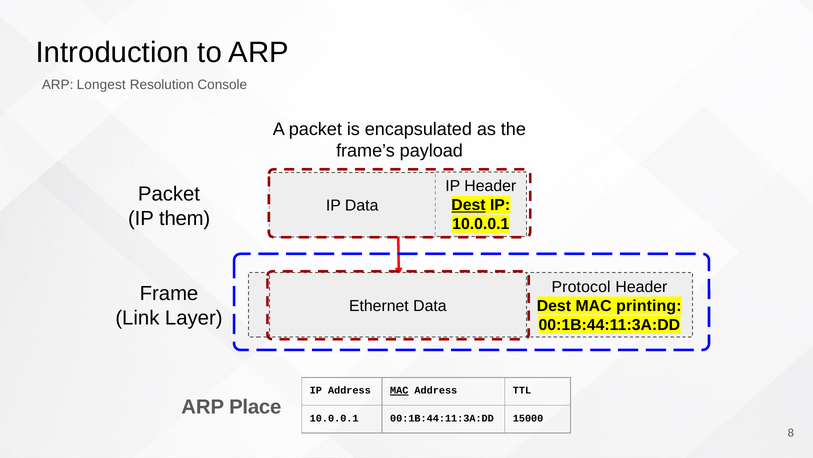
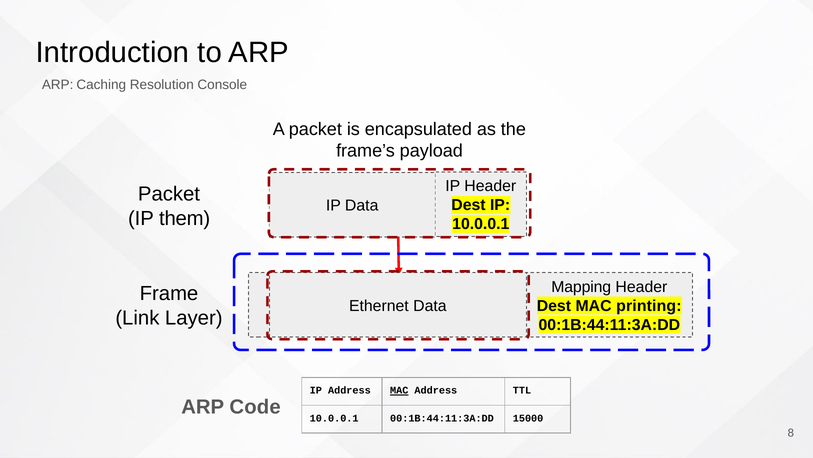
Longest: Longest -> Caching
Dest at (468, 205) underline: present -> none
Protocol: Protocol -> Mapping
Place: Place -> Code
